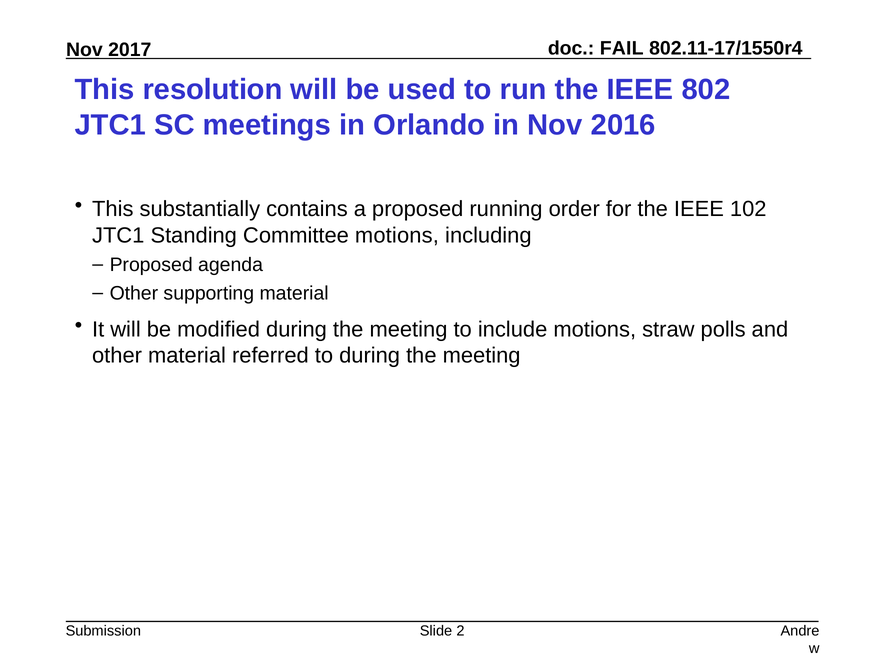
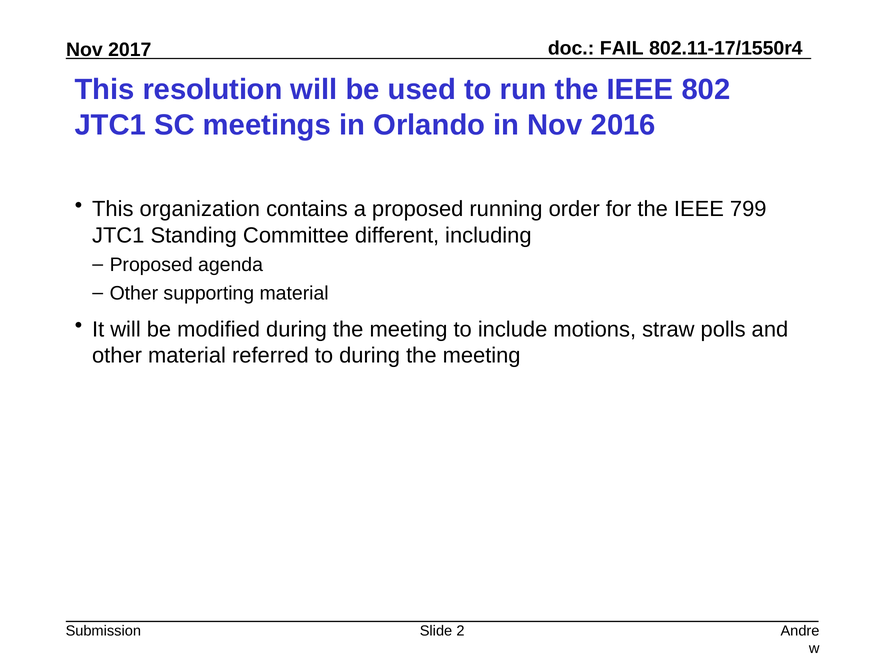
substantially: substantially -> organization
102: 102 -> 799
Committee motions: motions -> different
